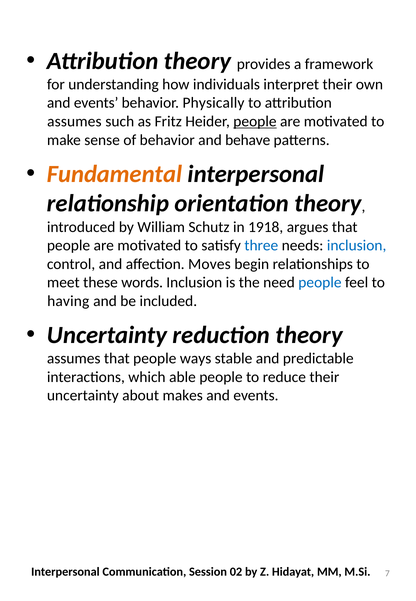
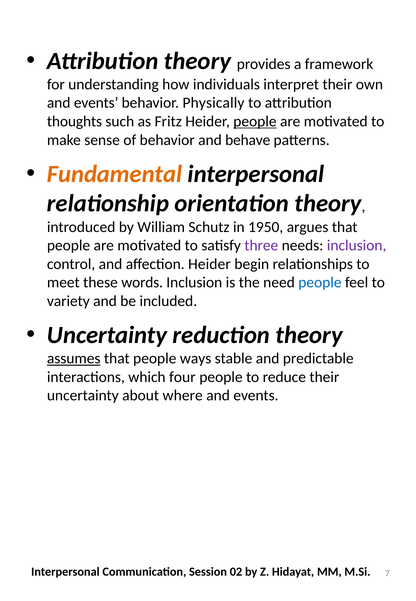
assumes at (74, 121): assumes -> thoughts
1918: 1918 -> 1950
three colour: blue -> purple
inclusion at (357, 245) colour: blue -> purple
affection Moves: Moves -> Heider
having: having -> variety
assumes at (74, 358) underline: none -> present
able: able -> four
makes: makes -> where
